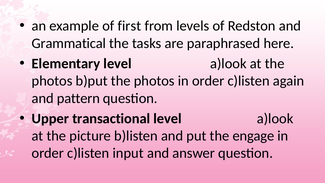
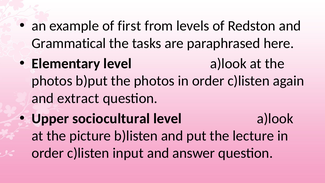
pattern: pattern -> extract
transactional: transactional -> sociocultural
engage: engage -> lecture
